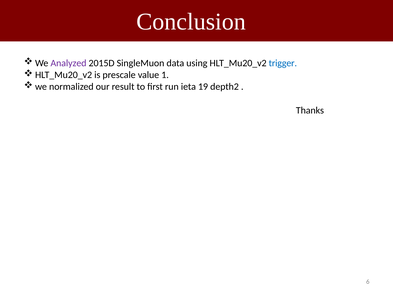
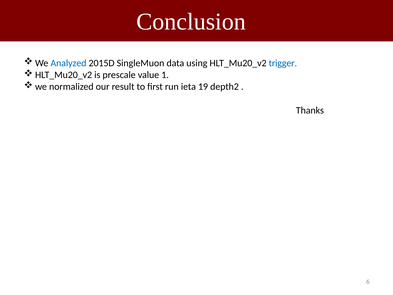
Analyzed colour: purple -> blue
